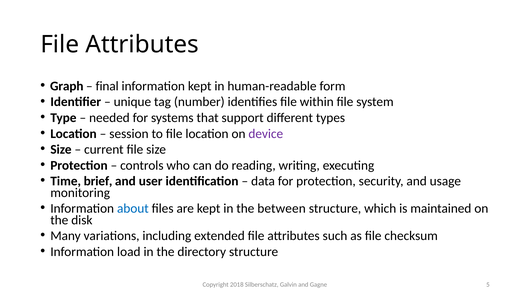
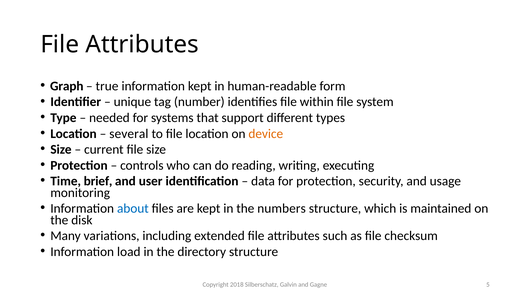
final: final -> true
session: session -> several
device colour: purple -> orange
between: between -> numbers
